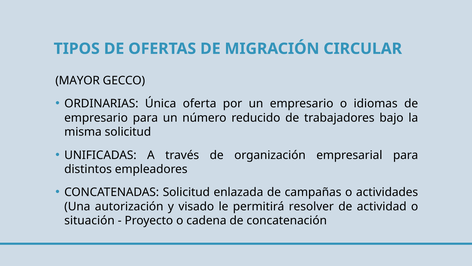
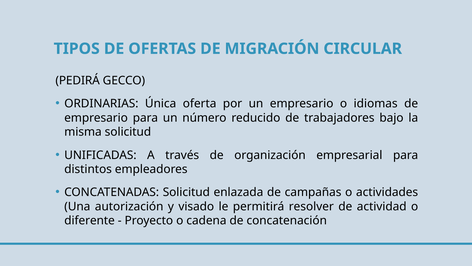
MAYOR: MAYOR -> PEDIRÁ
situación: situación -> diferente
